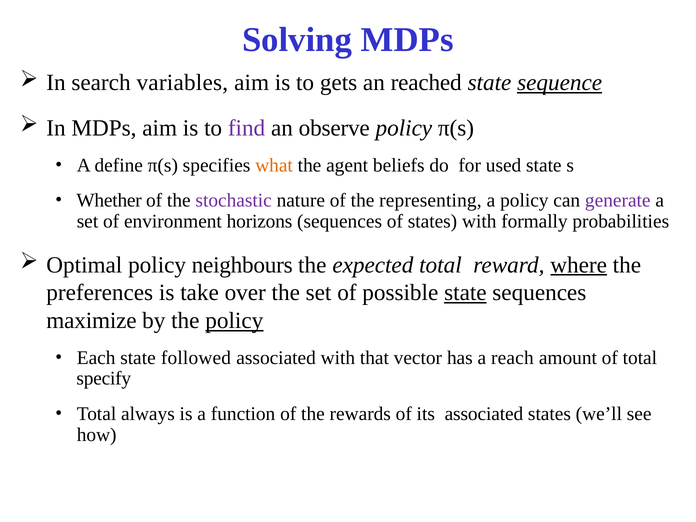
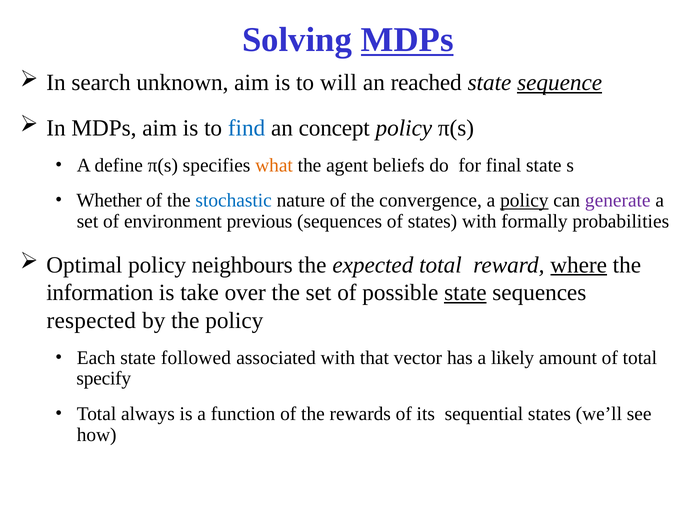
MDPs at (407, 40) underline: none -> present
variables: variables -> unknown
gets: gets -> will
find colour: purple -> blue
observe: observe -> concept
used: used -> final
stochastic colour: purple -> blue
representing: representing -> convergence
policy at (524, 201) underline: none -> present
horizons: horizons -> previous
preferences: preferences -> information
maximize: maximize -> respected
policy at (234, 321) underline: present -> none
reach: reach -> likely
its associated: associated -> sequential
